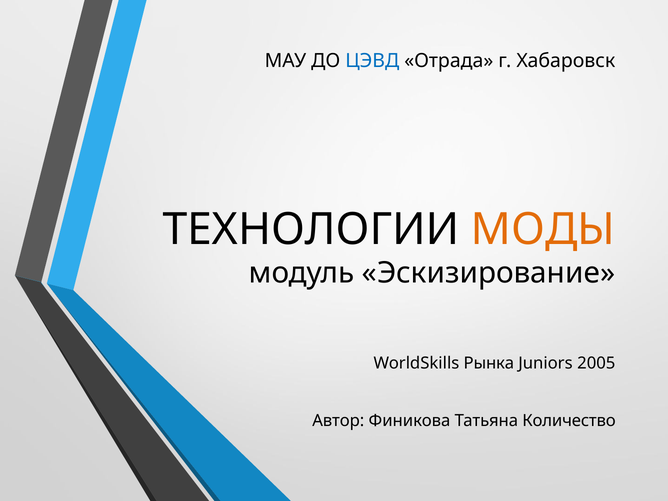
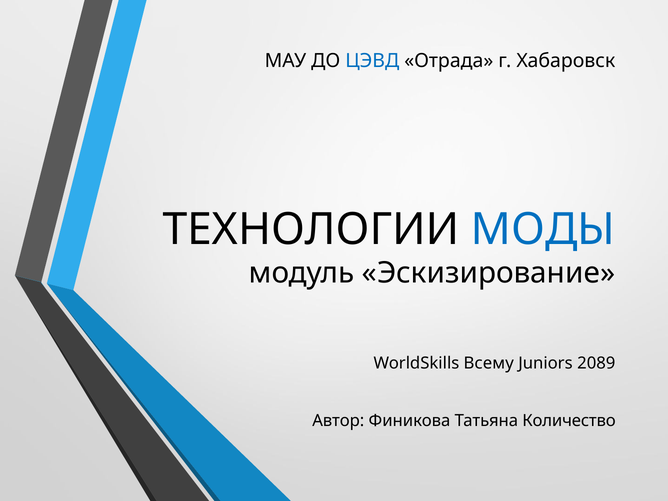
МОДЫ colour: orange -> blue
Рынка: Рынка -> Всему
2005: 2005 -> 2089
